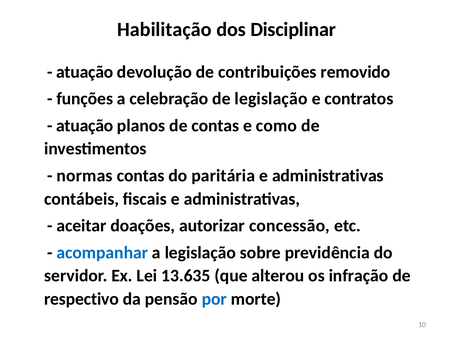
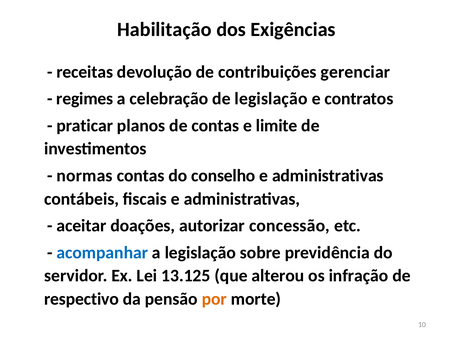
Disciplinar: Disciplinar -> Exigências
atuação at (85, 72): atuação -> receitas
removido: removido -> gerenciar
funções: funções -> regimes
atuação at (85, 125): atuação -> praticar
como: como -> limite
paritária: paritária -> conselho
13.635: 13.635 -> 13.125
por colour: blue -> orange
